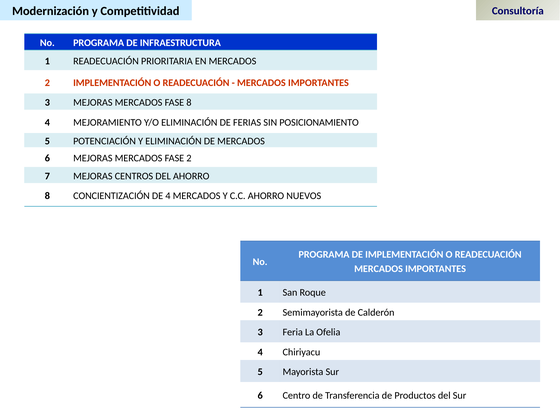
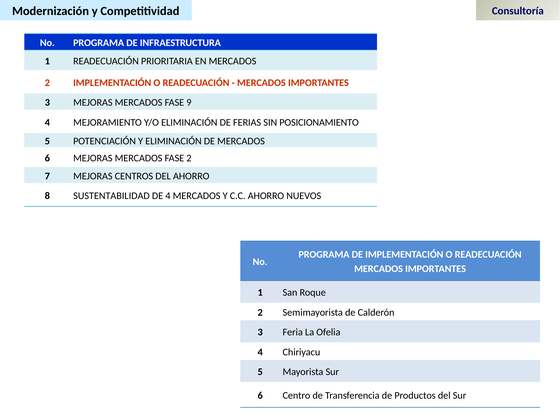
FASE 8: 8 -> 9
CONCIENTIZACIÓN: CONCIENTIZACIÓN -> SUSTENTABILIDAD
